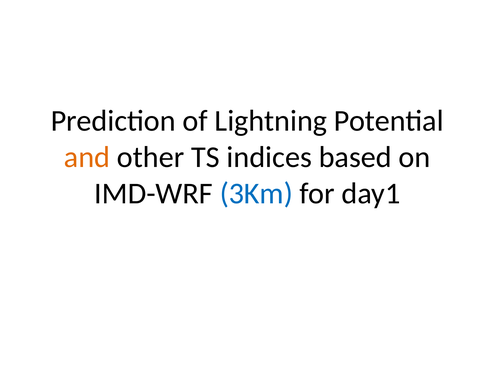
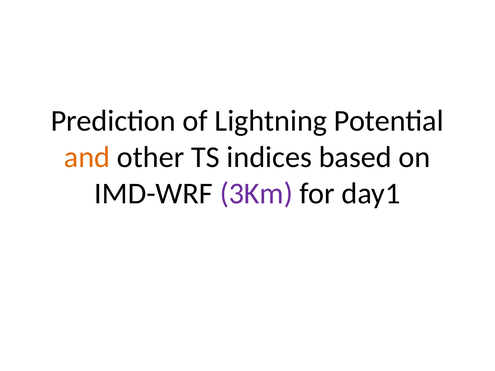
3Km colour: blue -> purple
